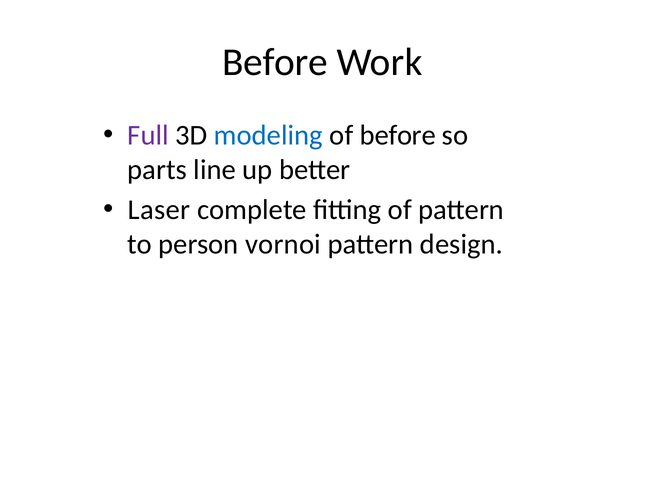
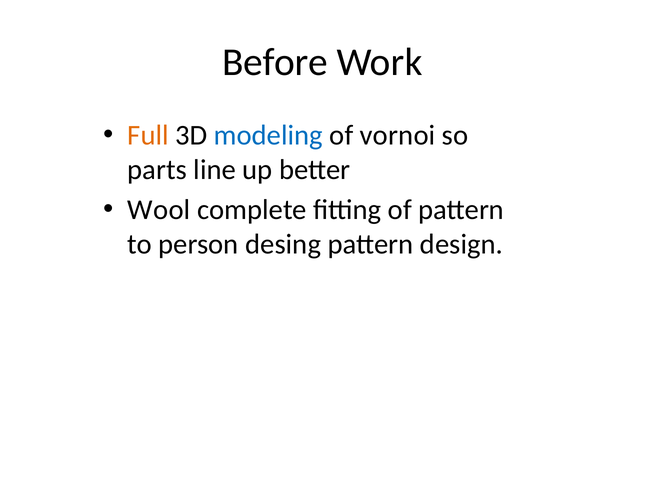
Full colour: purple -> orange
of before: before -> vornoi
Laser: Laser -> Wool
vornoi: vornoi -> desing
